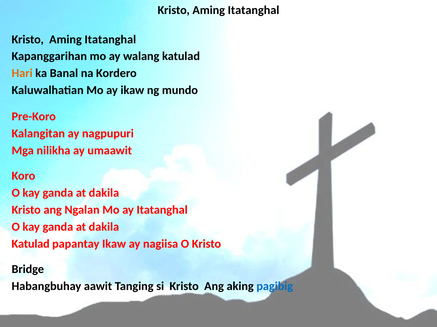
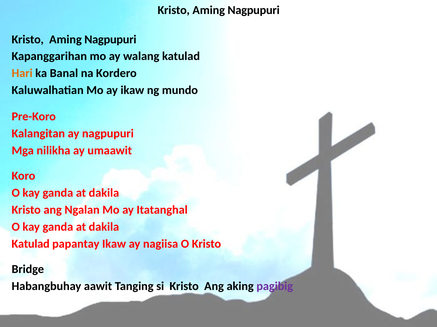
Itatanghal at (254, 10): Itatanghal -> Nagpupuri
Itatanghal at (110, 39): Itatanghal -> Nagpupuri
pagibig colour: blue -> purple
